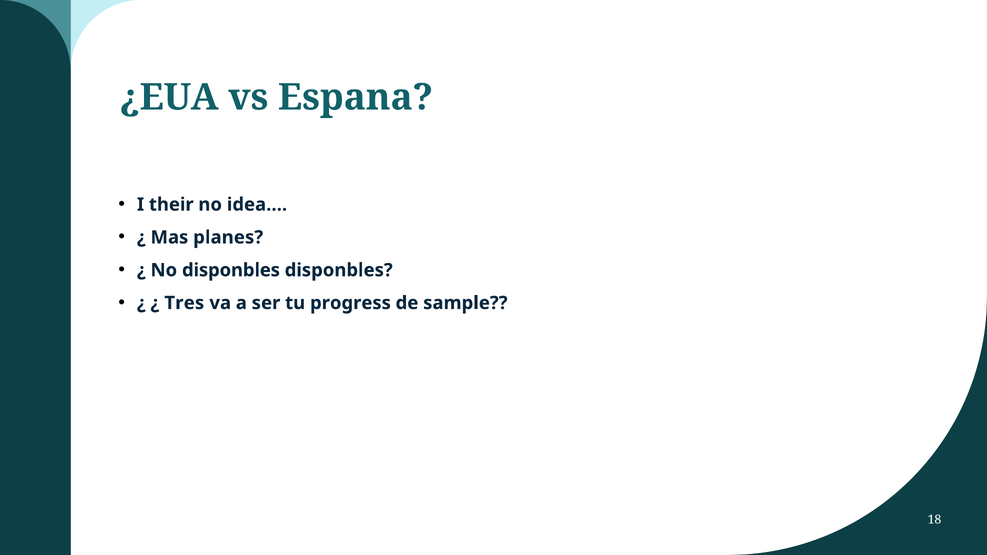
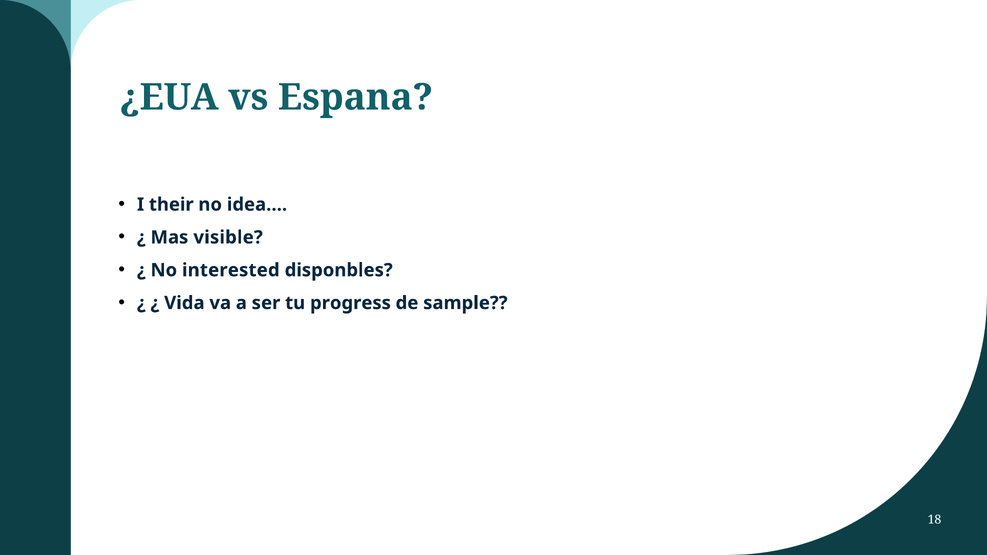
planes: planes -> visible
No disponbles: disponbles -> interested
Tres: Tres -> Vida
